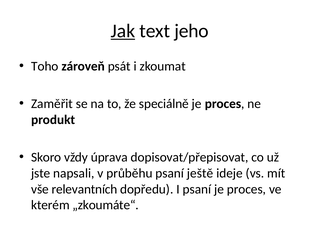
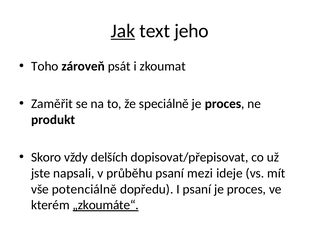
úprava: úprava -> delších
ještě: ještě -> mezi
relevantních: relevantních -> potenciálně
„zkoumáte“ underline: none -> present
